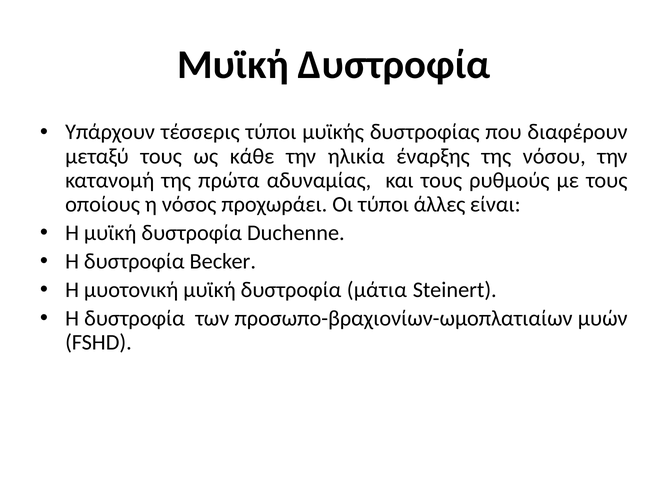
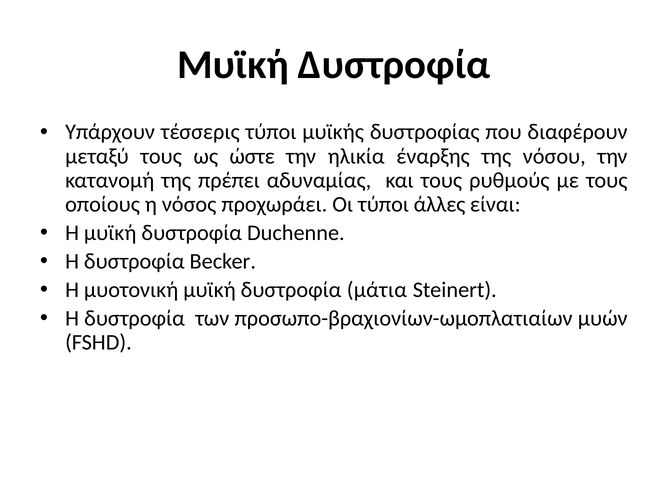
κάθε: κάθε -> ώστε
πρώτα: πρώτα -> πρέπει
